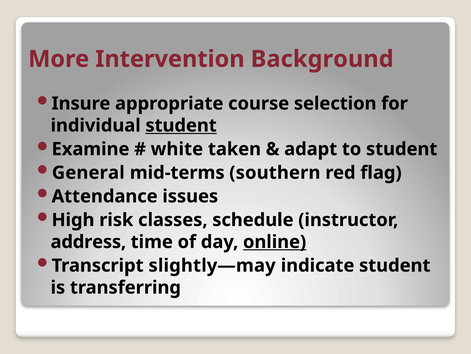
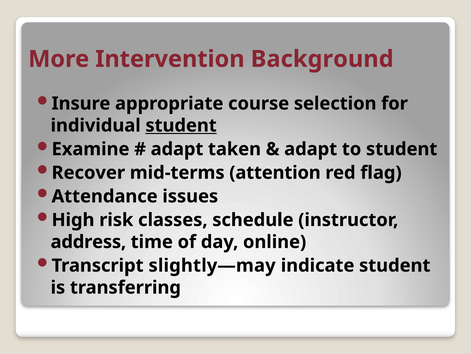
white at (177, 149): white -> adapt
General: General -> Recover
southern: southern -> attention
online underline: present -> none
